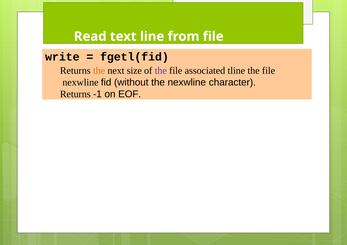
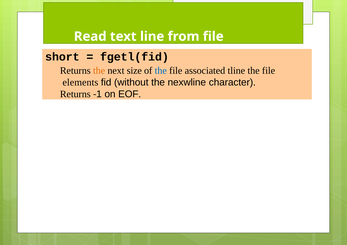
write: write -> short
the at (161, 71) colour: purple -> blue
nexwline at (80, 82): nexwline -> elements
